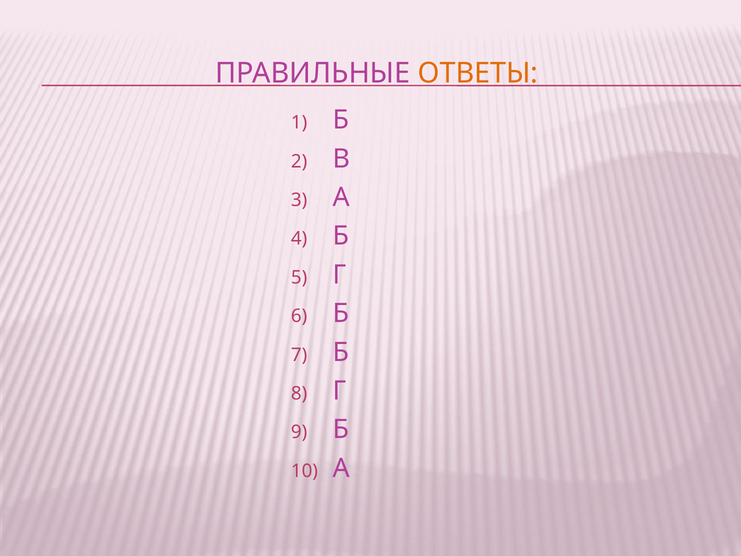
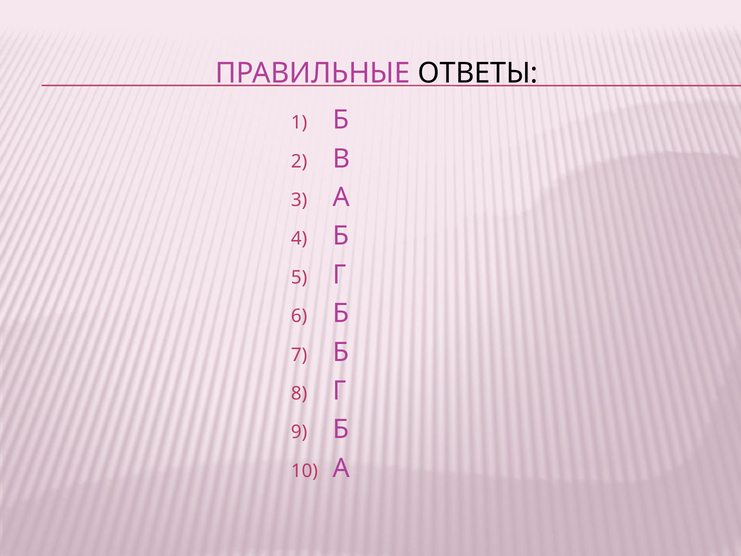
ОТВЕТЫ colour: orange -> black
